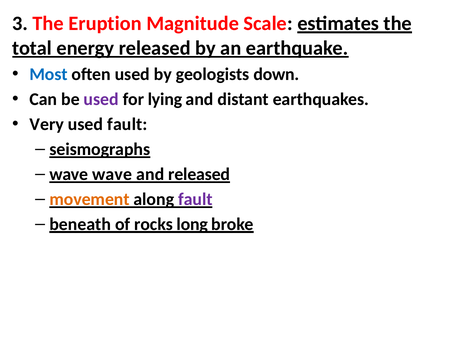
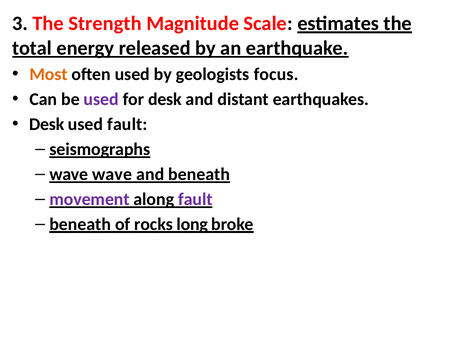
Eruption: Eruption -> Strength
Most colour: blue -> orange
down: down -> focus
for lying: lying -> desk
Very at (47, 124): Very -> Desk
and released: released -> beneath
movement colour: orange -> purple
